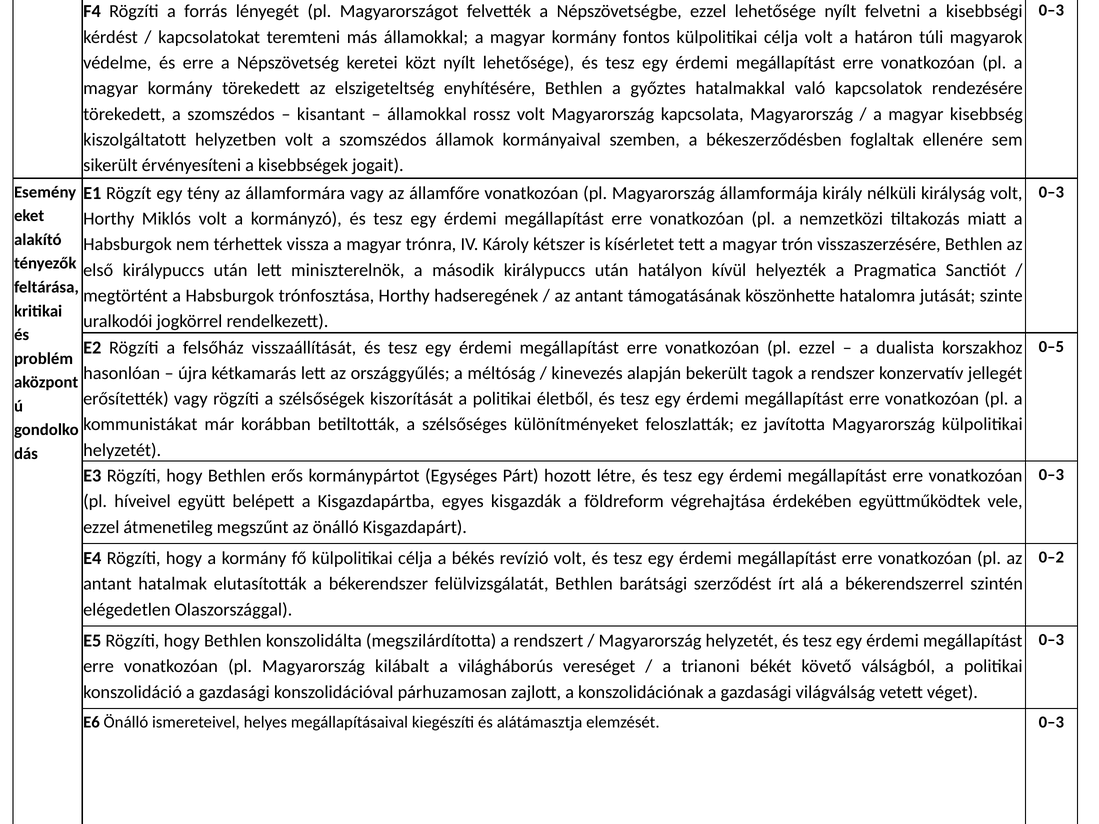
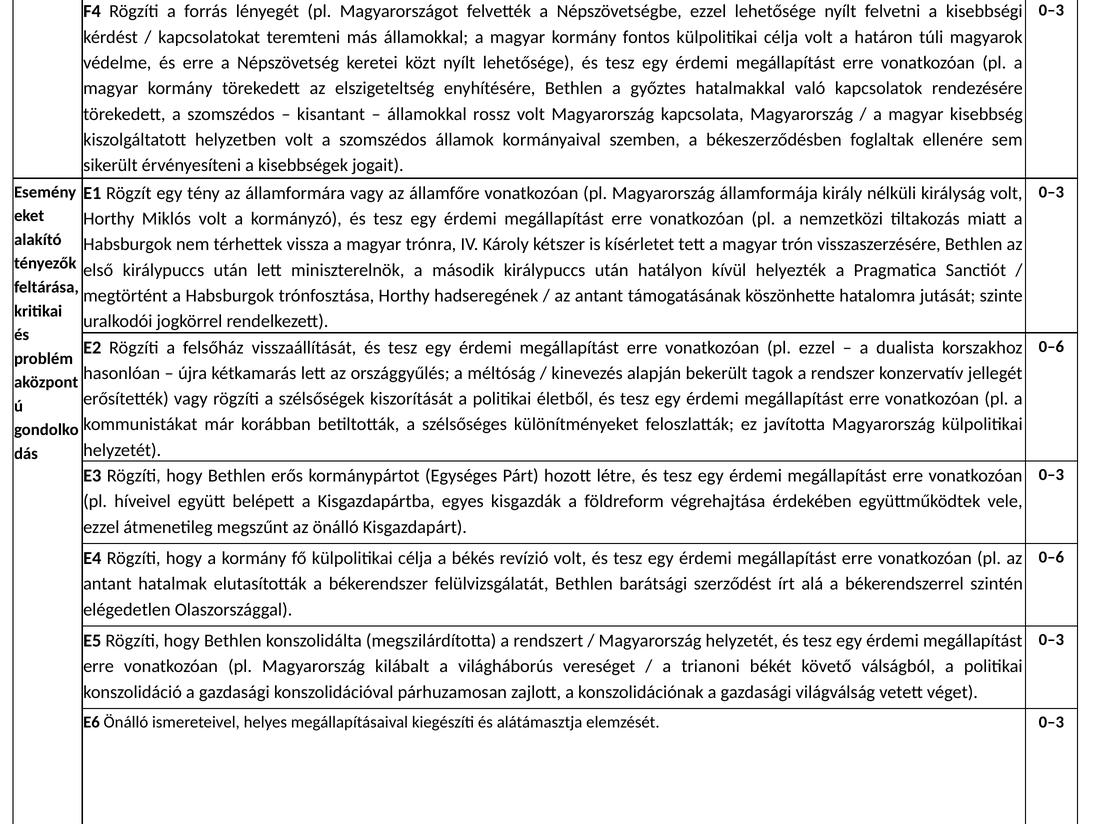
0–5 at (1051, 347): 0–5 -> 0–6
0–2 at (1051, 557): 0–2 -> 0–6
